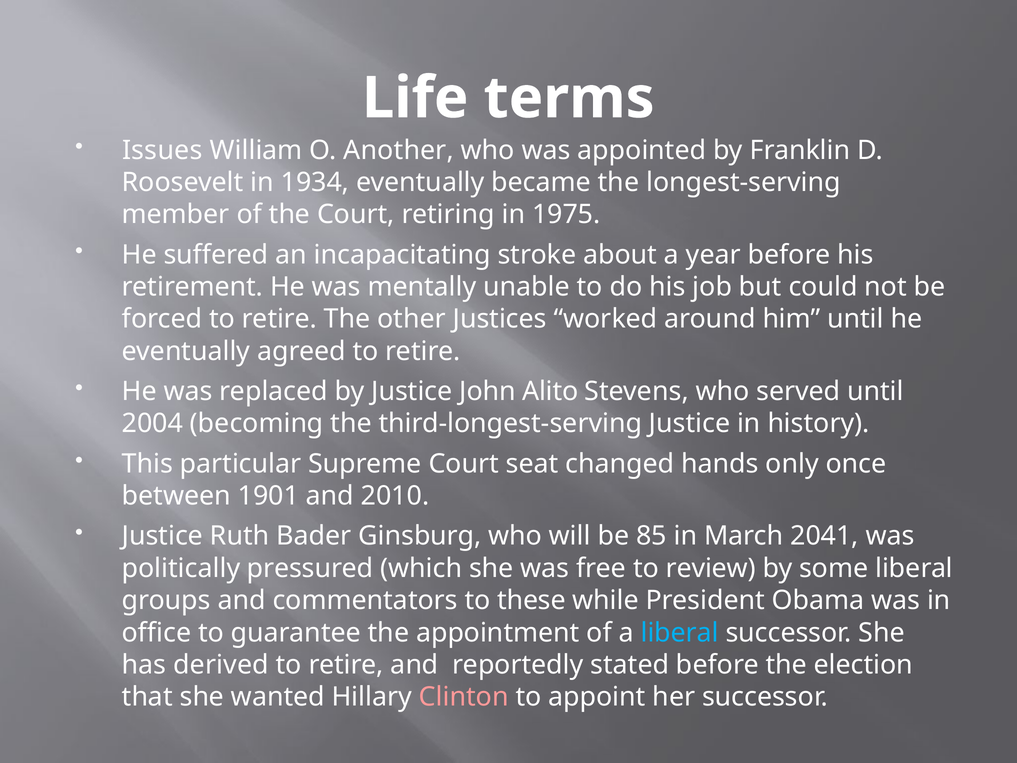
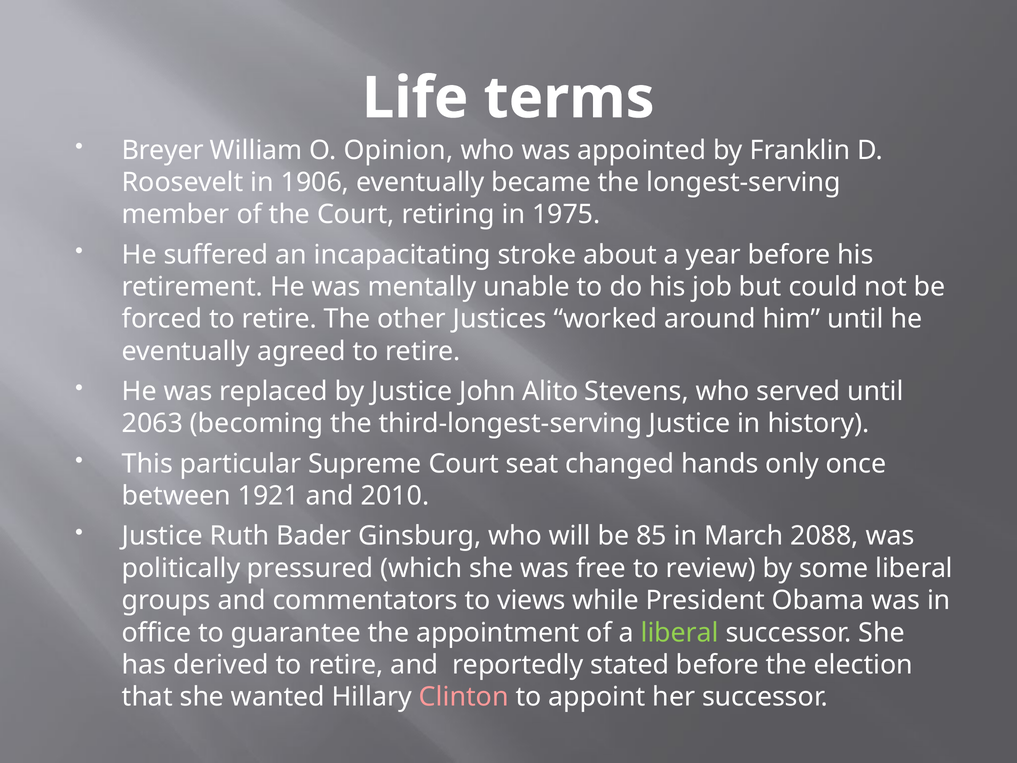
Issues: Issues -> Breyer
Another: Another -> Opinion
1934: 1934 -> 1906
2004: 2004 -> 2063
1901: 1901 -> 1921
2041: 2041 -> 2088
these: these -> views
liberal at (680, 632) colour: light blue -> light green
